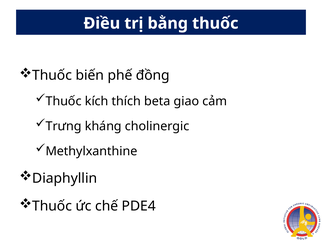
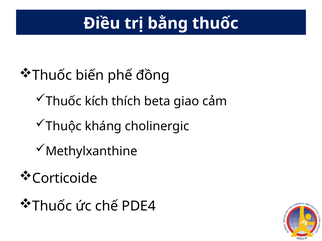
Trưng: Trưng -> Thuộc
Diaphyllin: Diaphyllin -> Corticoide
